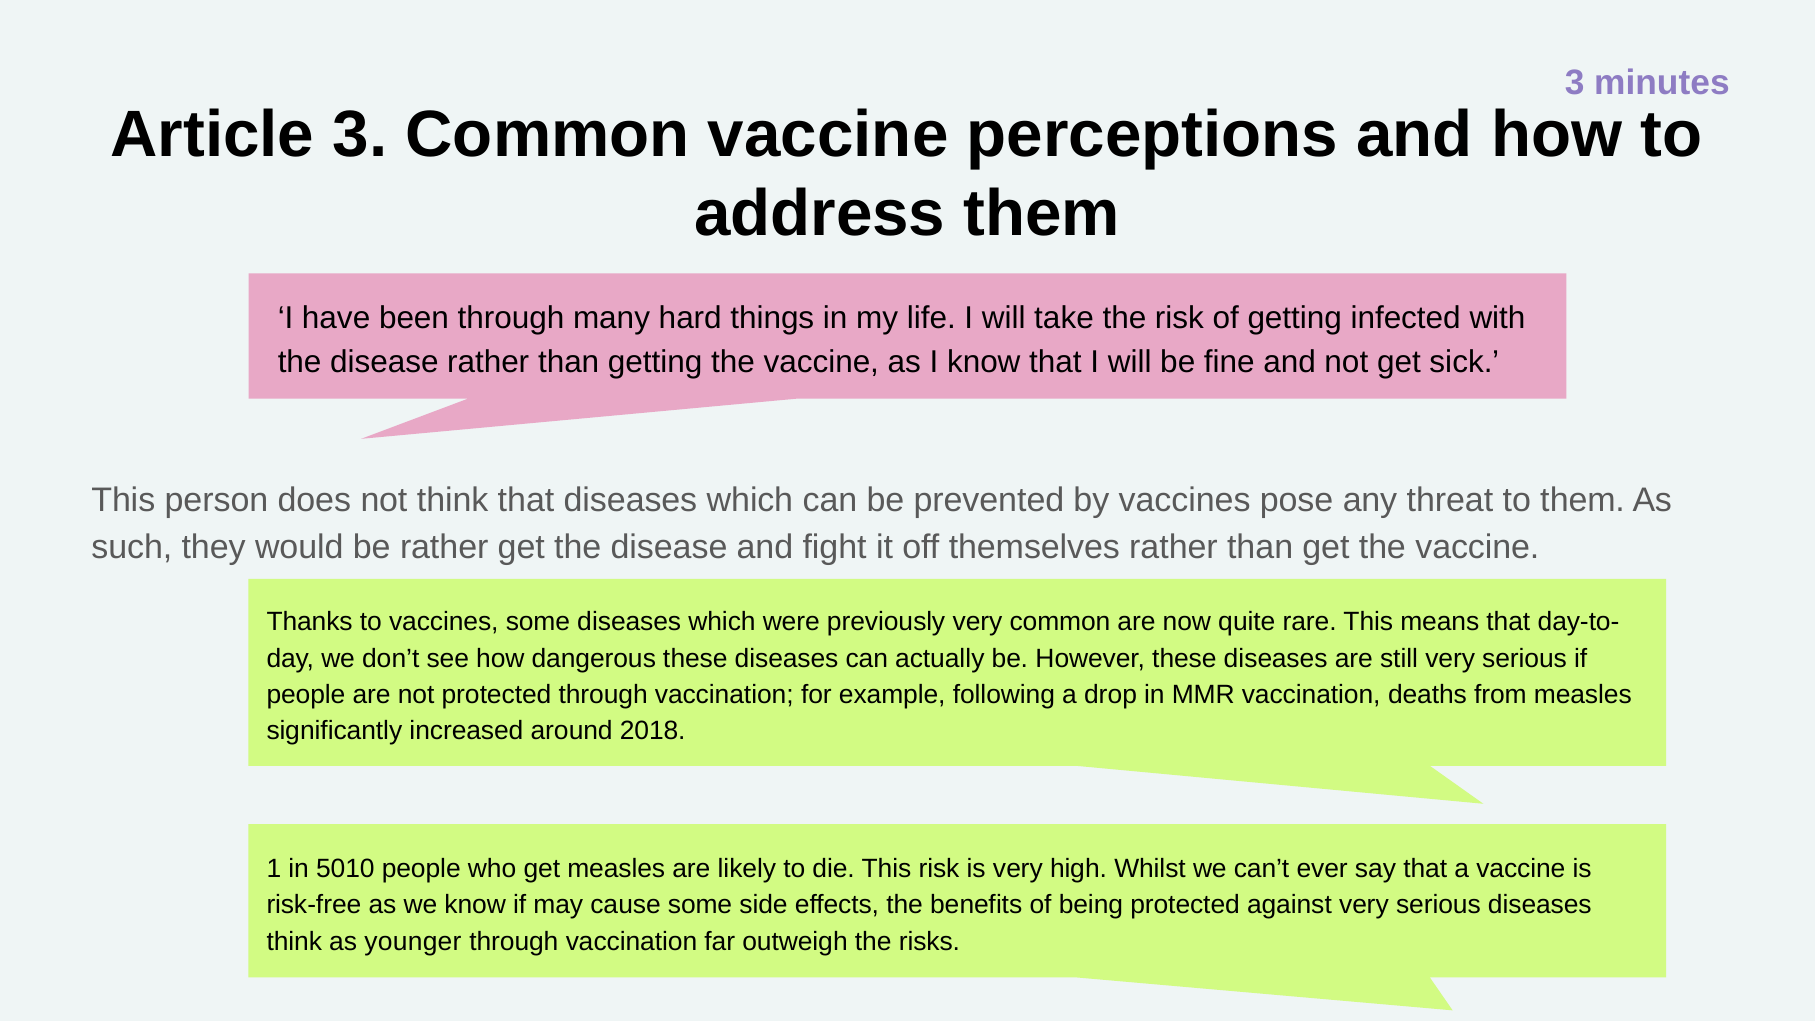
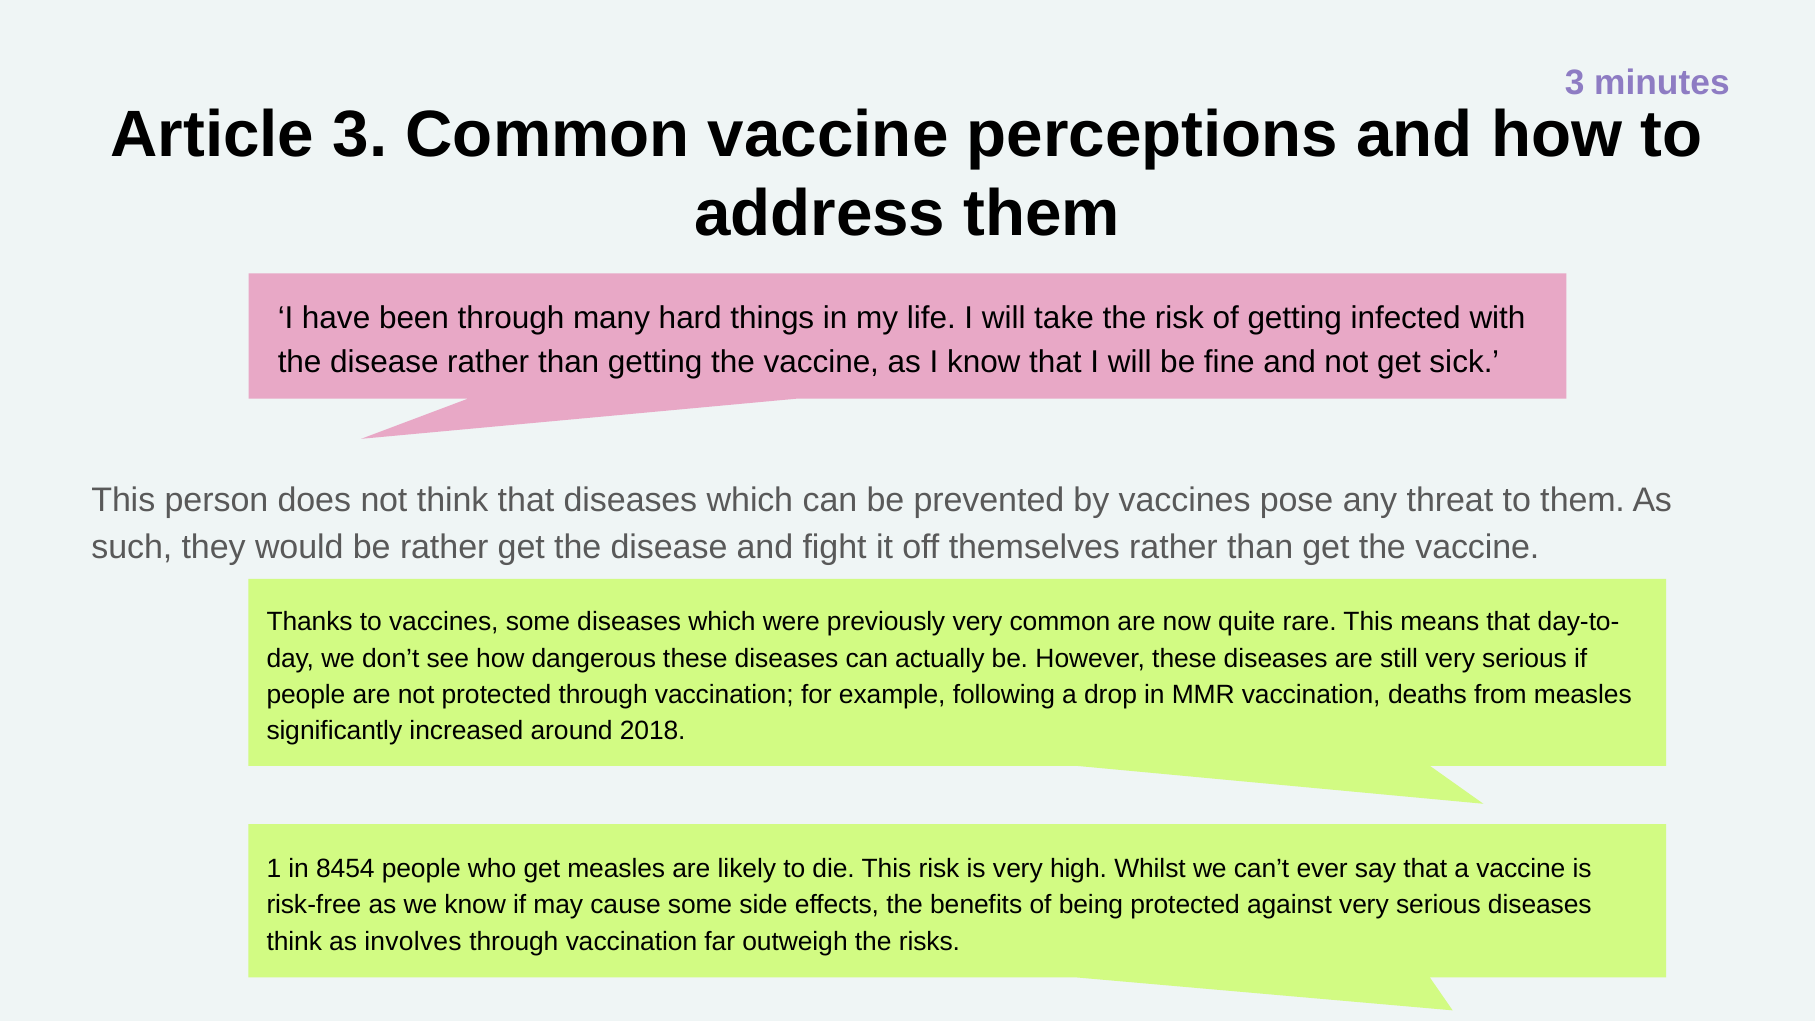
5010: 5010 -> 8454
younger: younger -> involves
